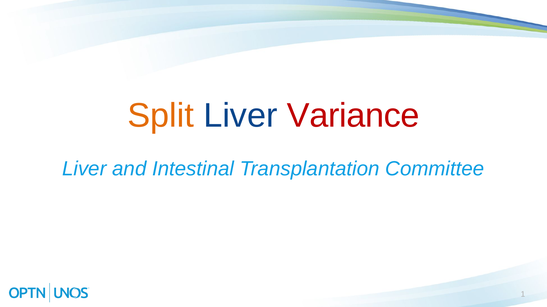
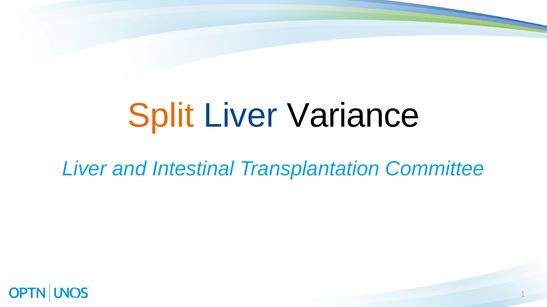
Variance colour: red -> black
